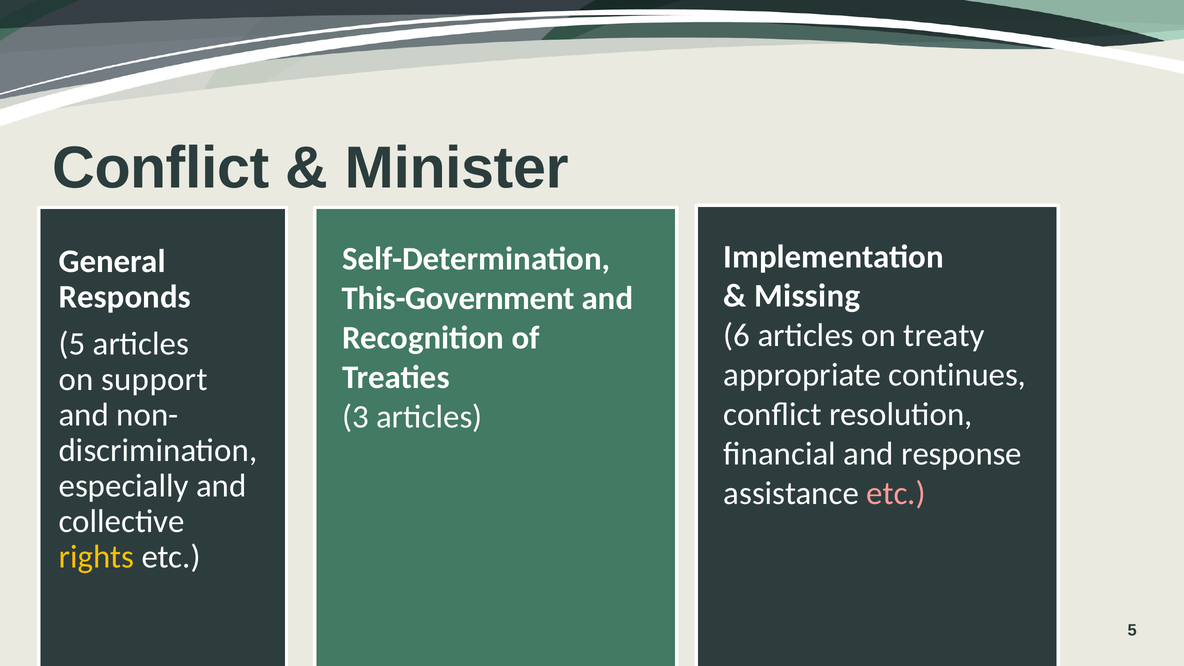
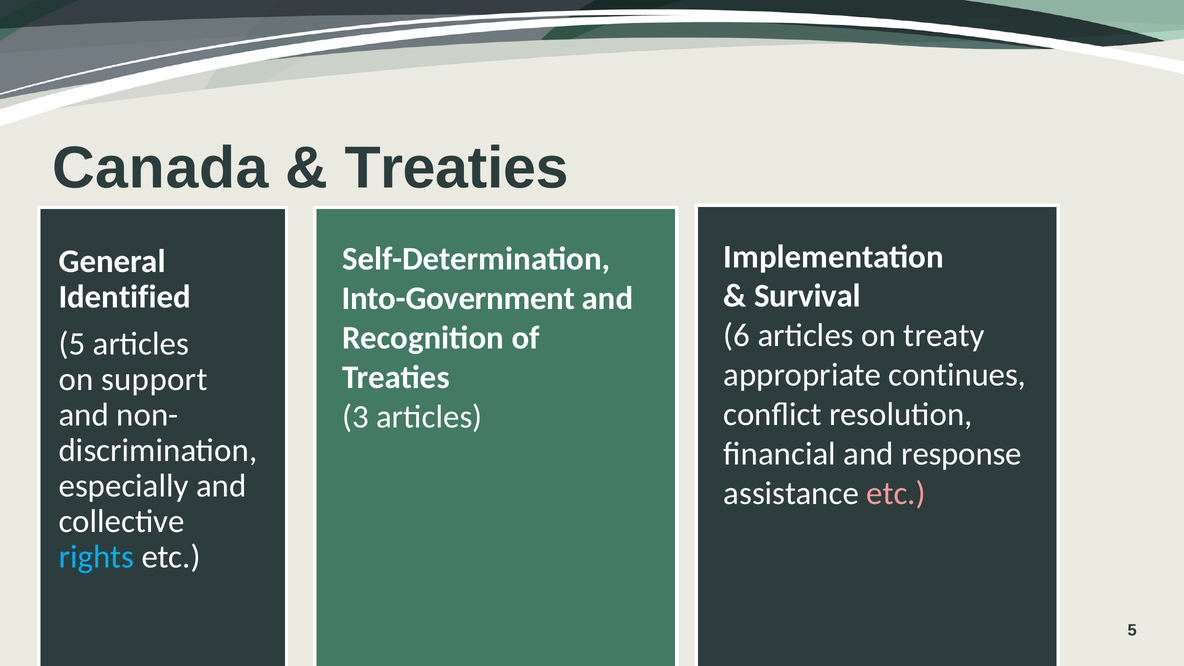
Conflict at (161, 168): Conflict -> Canada
Minister at (457, 168): Minister -> Treaties
Missing: Missing -> Survival
Responds: Responds -> Identified
This-Government: This-Government -> Into-Government
rights colour: yellow -> light blue
